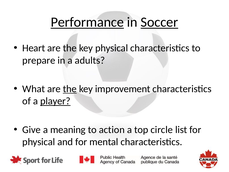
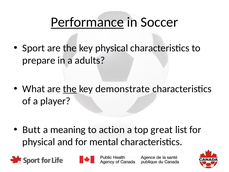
Soccer underline: present -> none
Heart: Heart -> Sport
improvement: improvement -> demonstrate
player underline: present -> none
Give: Give -> Butt
circle: circle -> great
